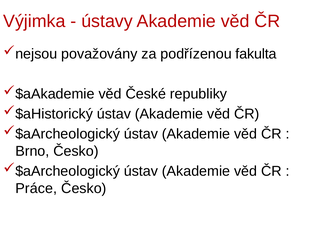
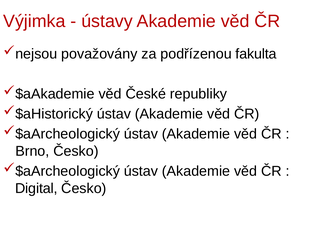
Práce: Práce -> Digital
